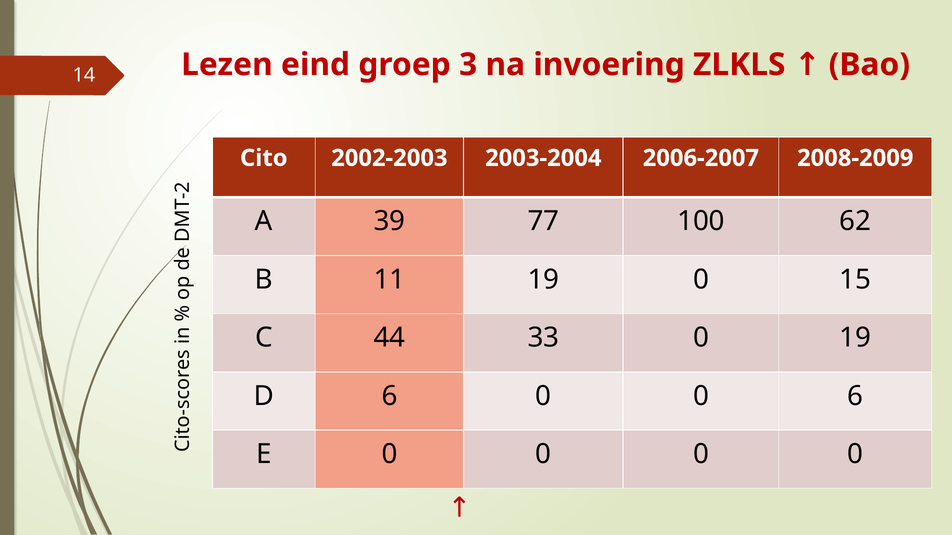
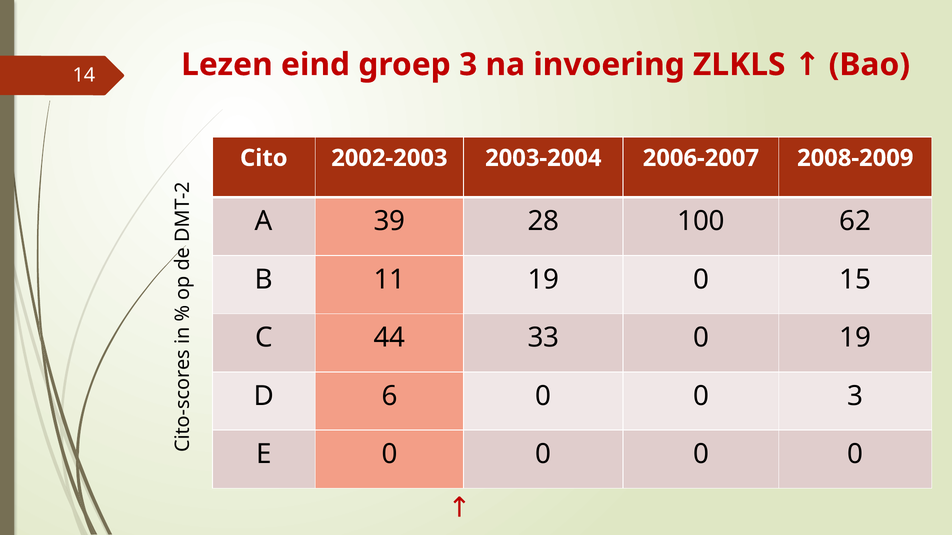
77: 77 -> 28
0 6: 6 -> 3
